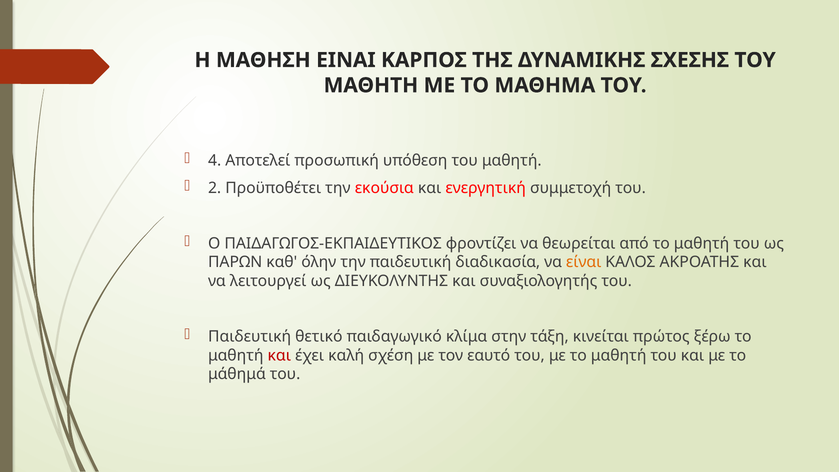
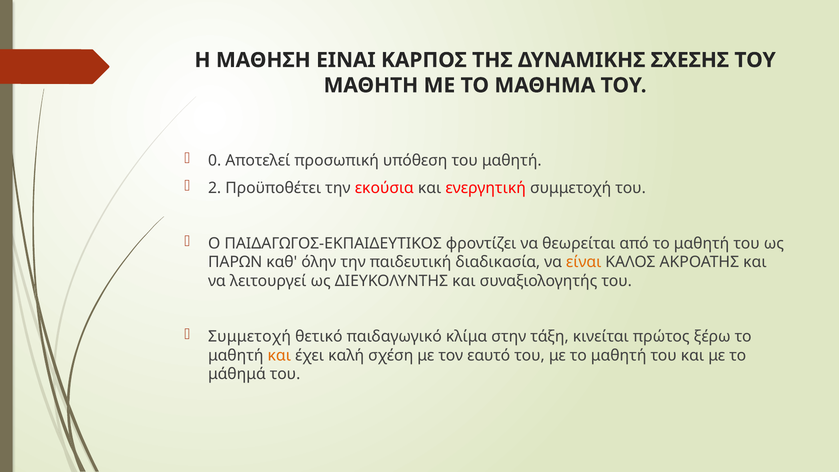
4: 4 -> 0
Παιδευτική at (250, 336): Παιδευτική -> Συμμετοχή
και at (279, 355) colour: red -> orange
